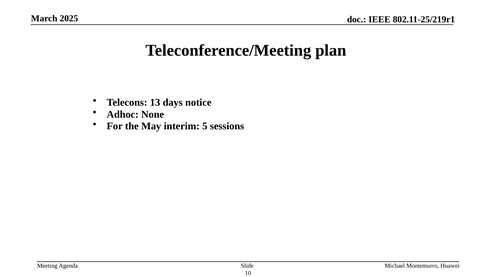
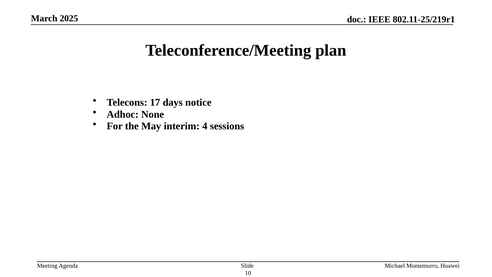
13: 13 -> 17
5: 5 -> 4
